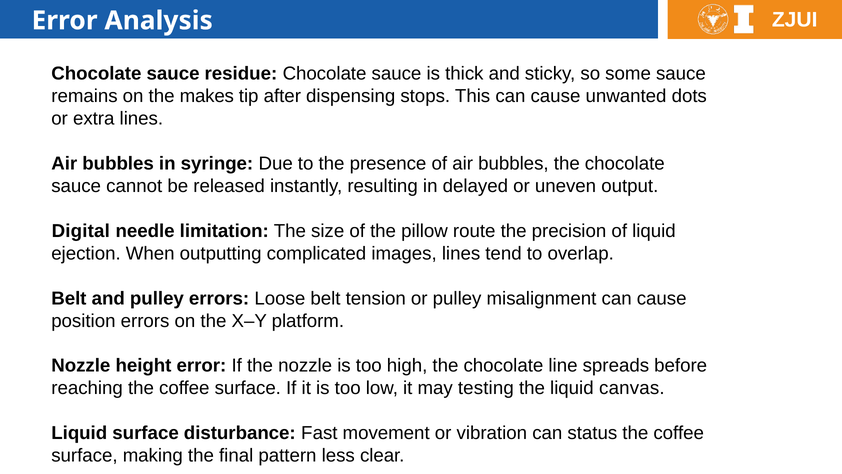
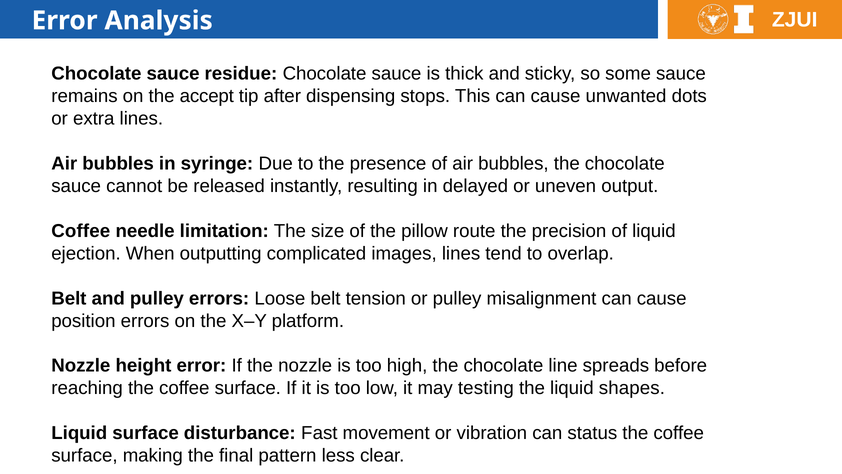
makes: makes -> accept
Digital at (81, 231): Digital -> Coffee
canvas: canvas -> shapes
